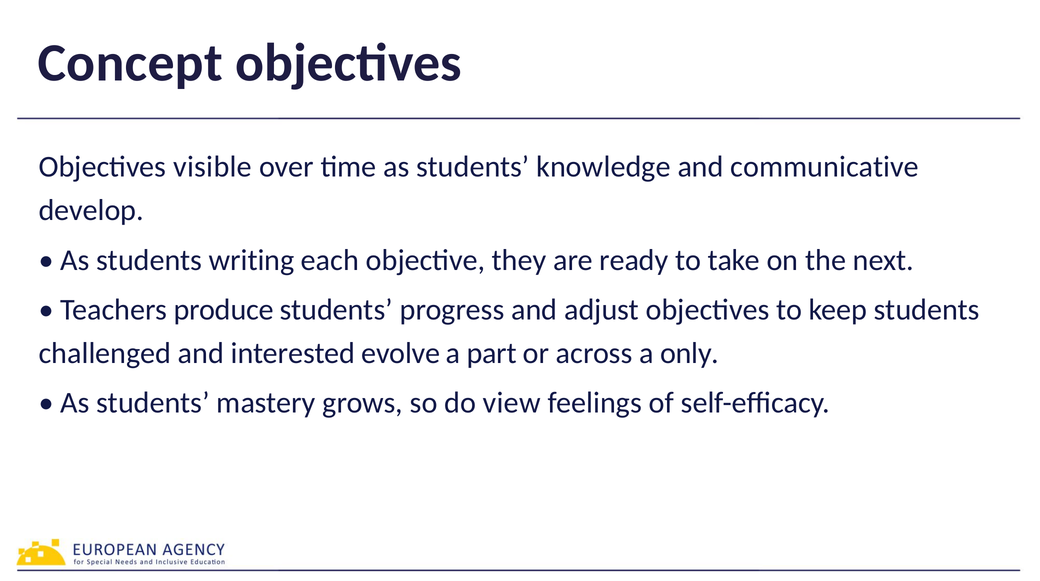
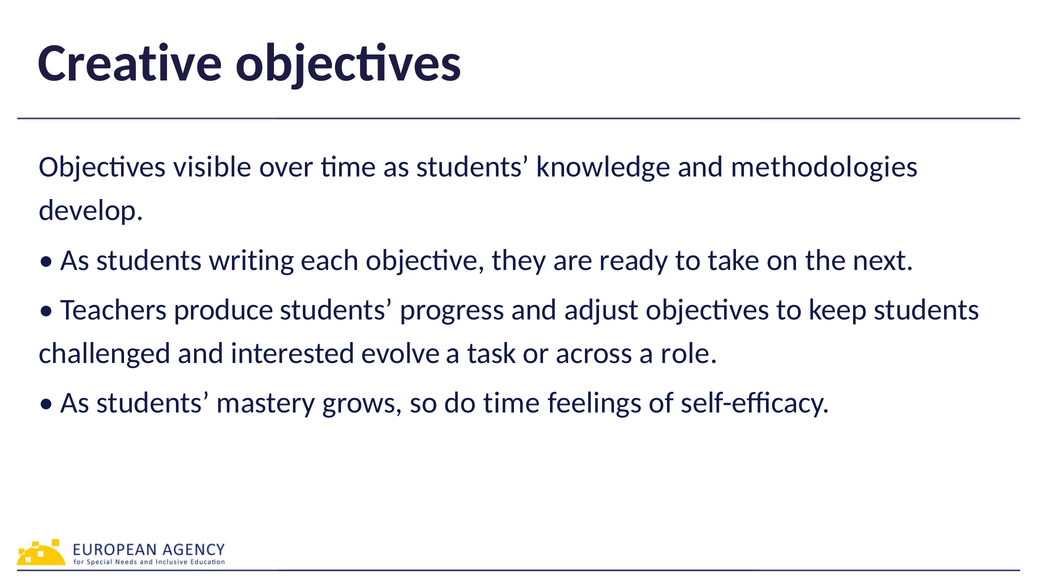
Concept: Concept -> Creative
communicative: communicative -> methodologies
part: part -> task
only: only -> role
do view: view -> time
